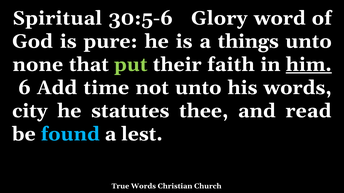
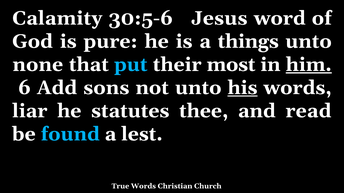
Spiritual: Spiritual -> Calamity
Glory: Glory -> Jesus
put colour: light green -> light blue
faith: faith -> most
time: time -> sons
his underline: none -> present
city: city -> liar
